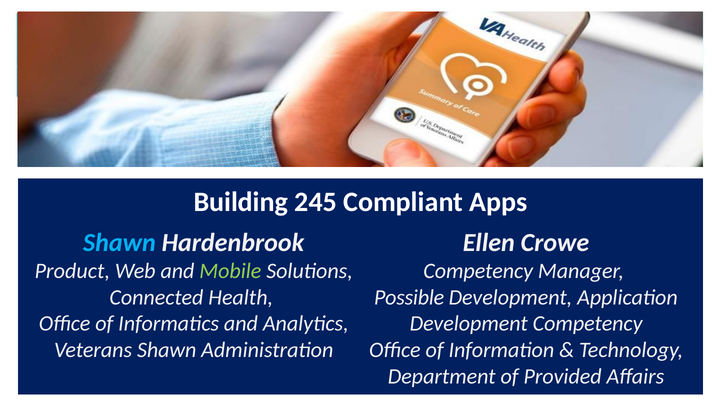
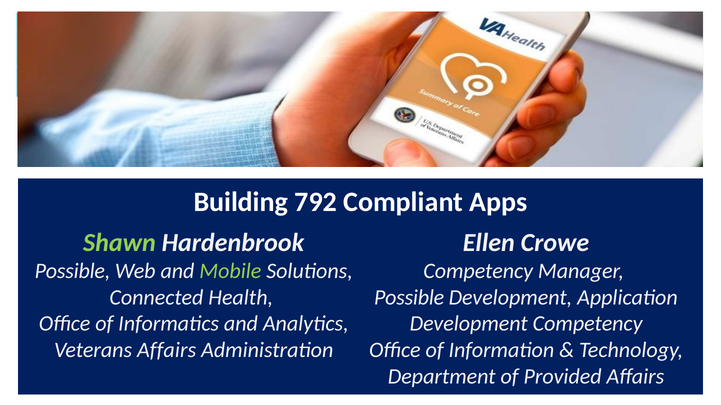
245: 245 -> 792
Shawn at (119, 243) colour: light blue -> light green
Product at (72, 271): Product -> Possible
Veterans Shawn: Shawn -> Affairs
